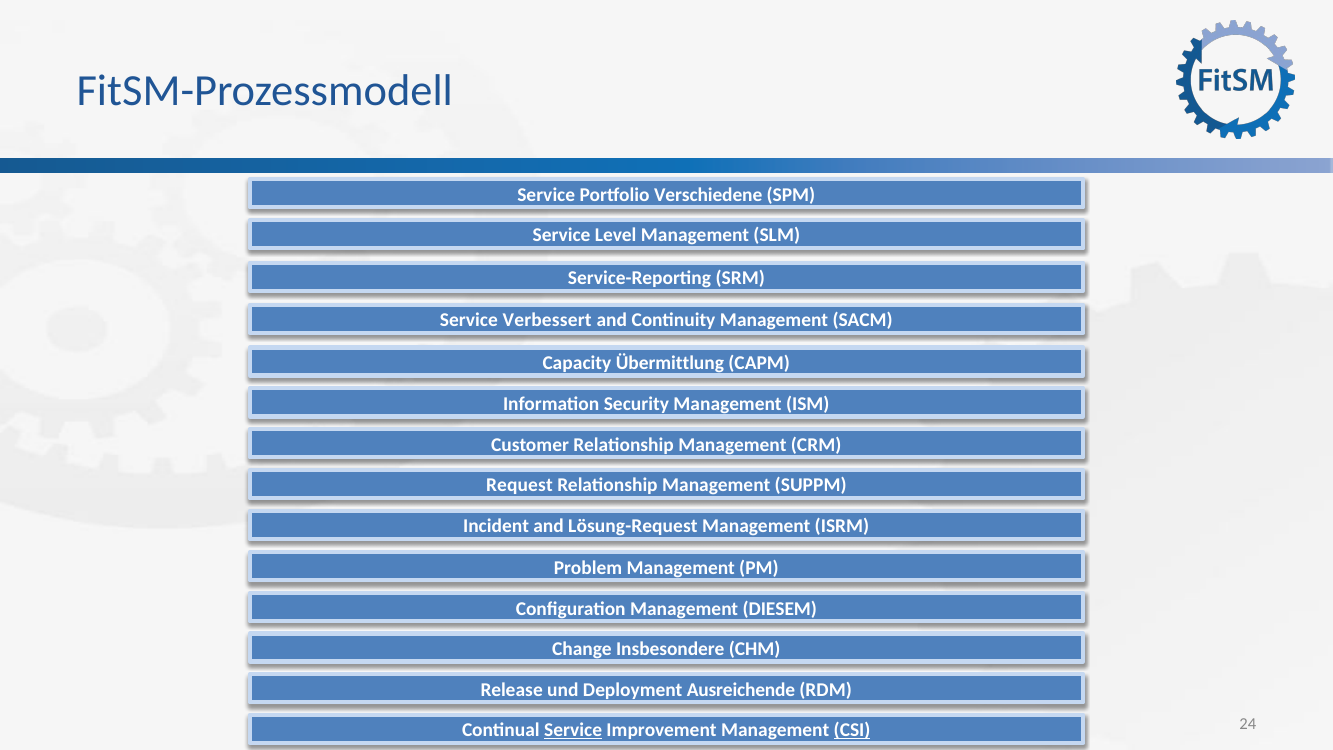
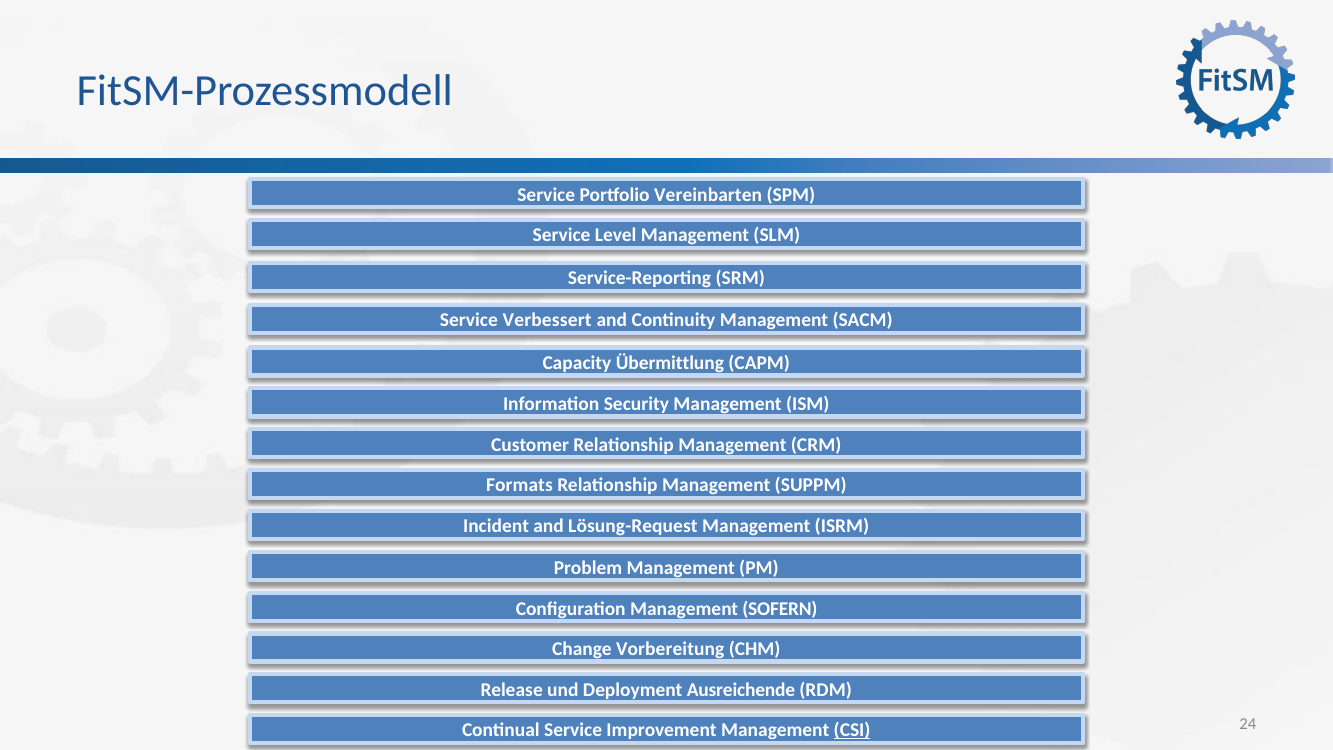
Verschiedene: Verschiedene -> Vereinbarten
Request: Request -> Formats
DIESEM: DIESEM -> SOFERN
Insbesondere: Insbesondere -> Vorbereitung
Service at (573, 730) underline: present -> none
